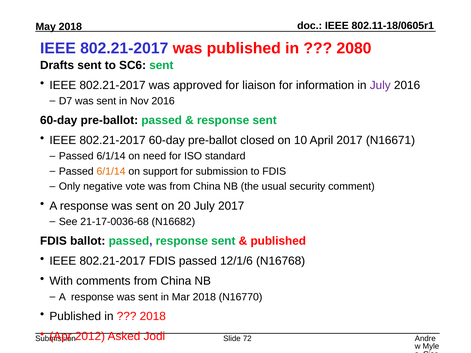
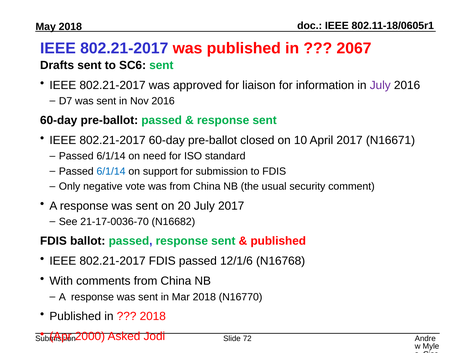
2080: 2080 -> 2067
6/1/14 at (111, 171) colour: orange -> blue
21-17-0036-68: 21-17-0036-68 -> 21-17-0036-70
2012: 2012 -> 2000
